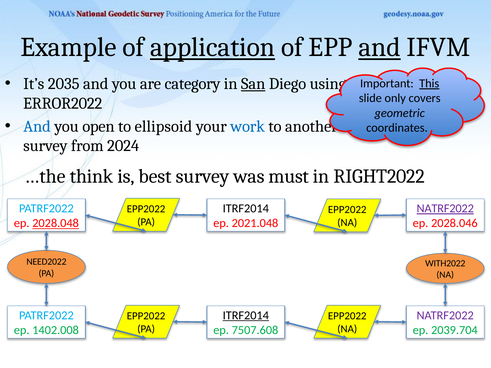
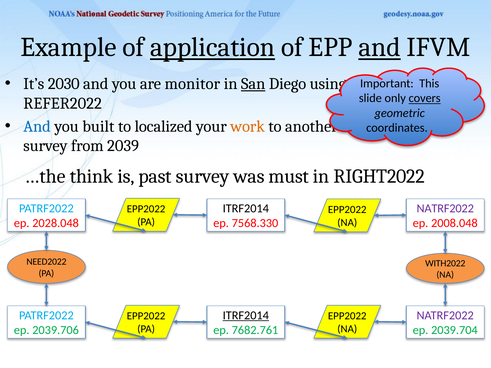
2035: 2035 -> 2030
category: category -> monitor
This underline: present -> none
covers underline: none -> present
ERROR2022: ERROR2022 -> REFER2022
open: open -> built
ellipsoid: ellipsoid -> localized
work colour: blue -> orange
2024: 2024 -> 2039
best: best -> past
NATRF2022 at (445, 209) underline: present -> none
2028.048 underline: present -> none
2021.048: 2021.048 -> 7568.330
2028.046: 2028.046 -> 2008.048
1402.008: 1402.008 -> 2039.706
7507.608: 7507.608 -> 7682.761
